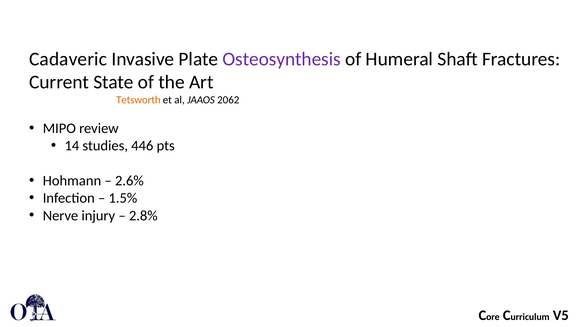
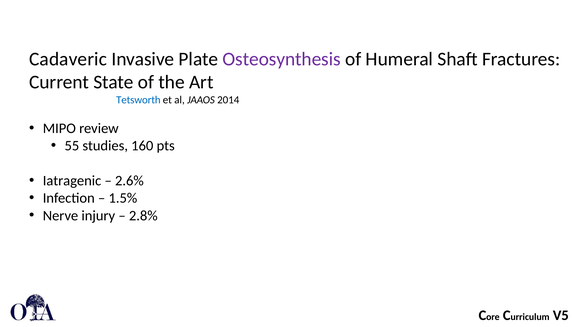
Tetsworth colour: orange -> blue
2062: 2062 -> 2014
14: 14 -> 55
446: 446 -> 160
Hohmann: Hohmann -> Iatragenic
